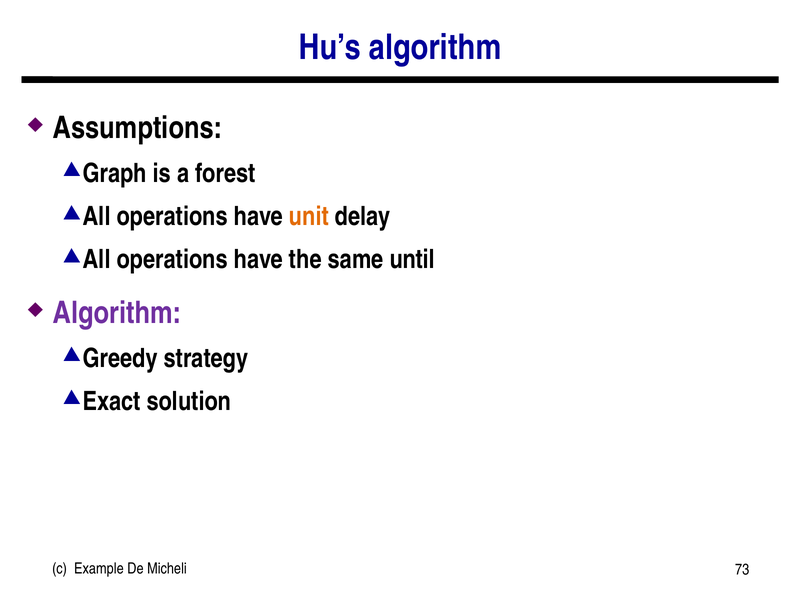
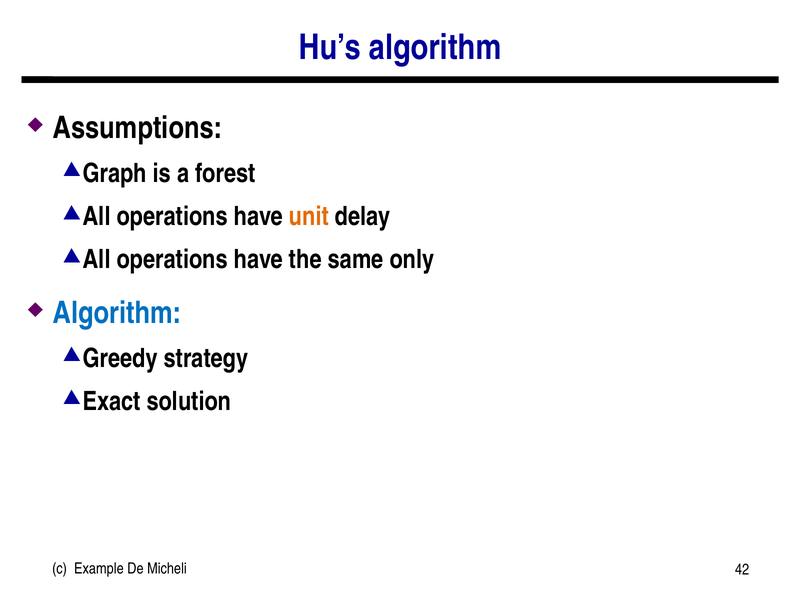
until: until -> only
Algorithm at (117, 313) colour: purple -> blue
73: 73 -> 42
